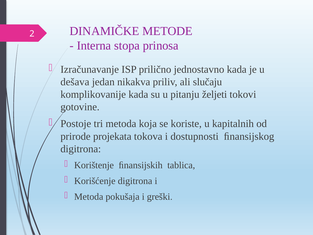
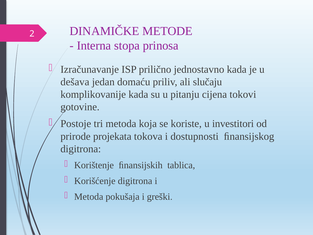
nikakva: nikakva -> domaću
željeti: željeti -> cijena
kapitalnih: kapitalnih -> investitori
